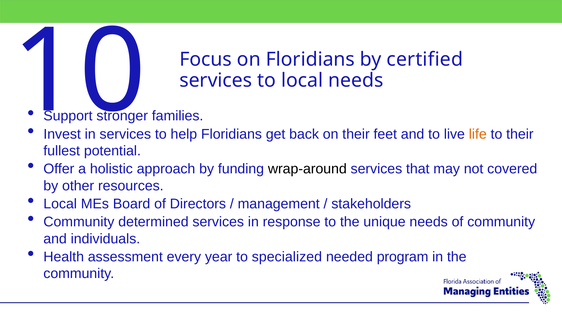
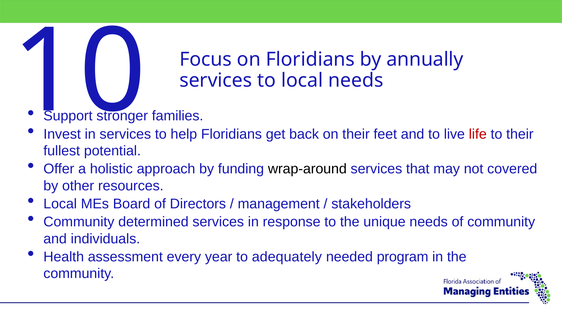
certified: certified -> annually
life colour: orange -> red
specialized: specialized -> adequately
